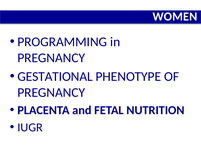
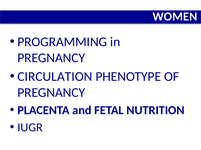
GESTATIONAL: GESTATIONAL -> CIRCULATION
